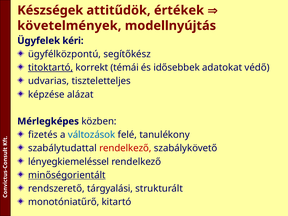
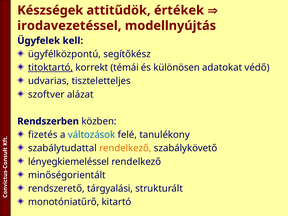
követelmények: követelmények -> irodavezetéssel
kéri: kéri -> kell
idősebbek: idősebbek -> különösen
képzése: képzése -> szoftver
Mérlegképes: Mérlegképes -> Rendszerben
rendelkező at (125, 148) colour: red -> orange
minőségorientált underline: present -> none
